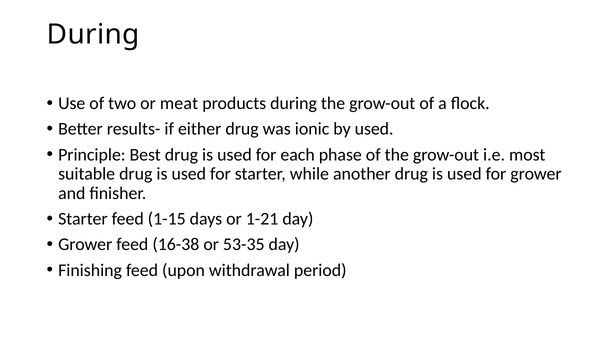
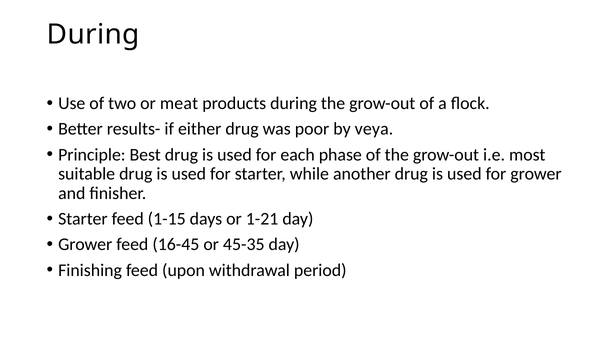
ionic: ionic -> poor
by used: used -> veya
16-38: 16-38 -> 16-45
53-35: 53-35 -> 45-35
